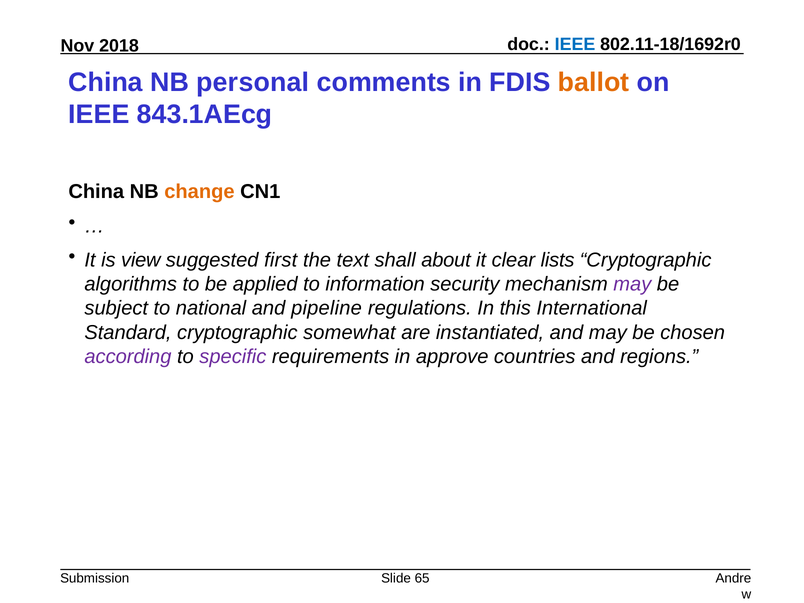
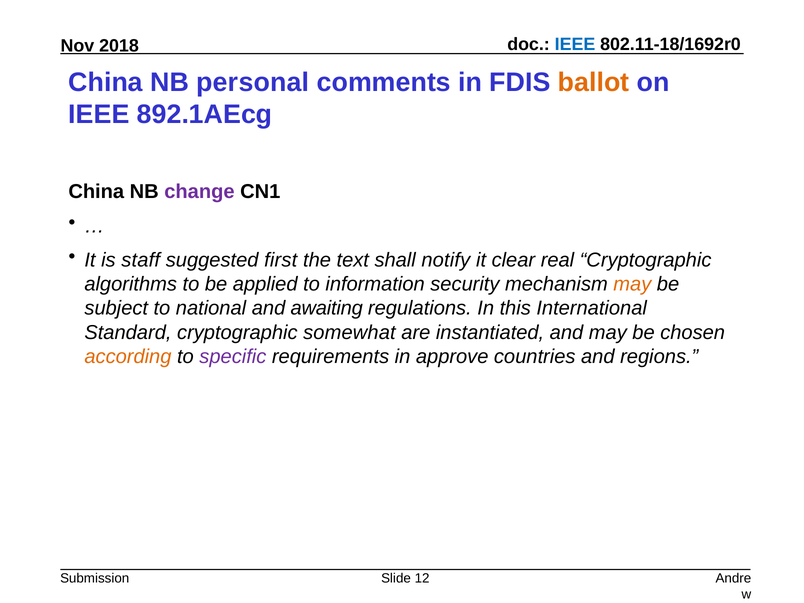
843.1AEcg: 843.1AEcg -> 892.1AEcg
change colour: orange -> purple
view: view -> staff
about: about -> notify
lists: lists -> real
may at (632, 284) colour: purple -> orange
pipeline: pipeline -> awaiting
according colour: purple -> orange
65: 65 -> 12
